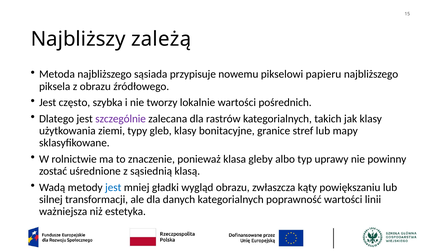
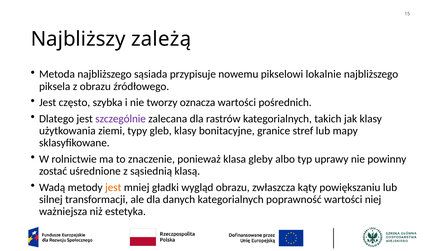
papieru: papieru -> lokalnie
lokalnie: lokalnie -> oznacza
jest at (113, 188) colour: blue -> orange
linii: linii -> niej
